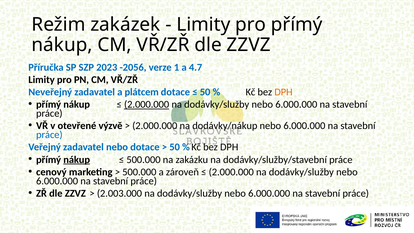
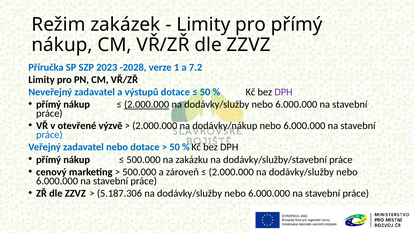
-2056: -2056 -> -2028
4.7: 4.7 -> 7.2
plátcem: plátcem -> výstupů
DPH at (284, 92) colour: orange -> purple
nákup at (77, 160) underline: present -> none
2.003.000: 2.003.000 -> 5.187.306
